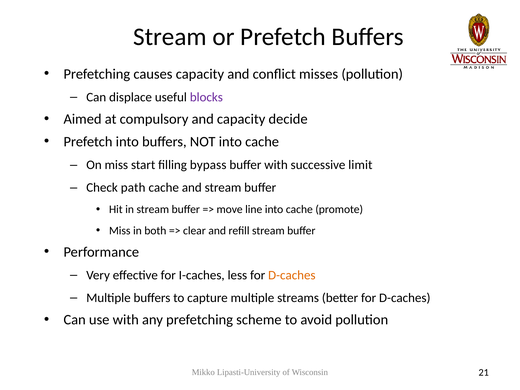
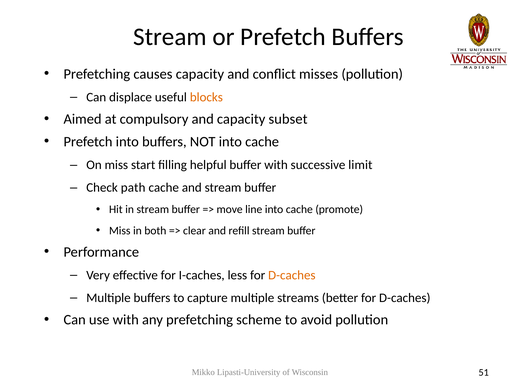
blocks colour: purple -> orange
decide: decide -> subset
bypass: bypass -> helpful
21: 21 -> 51
